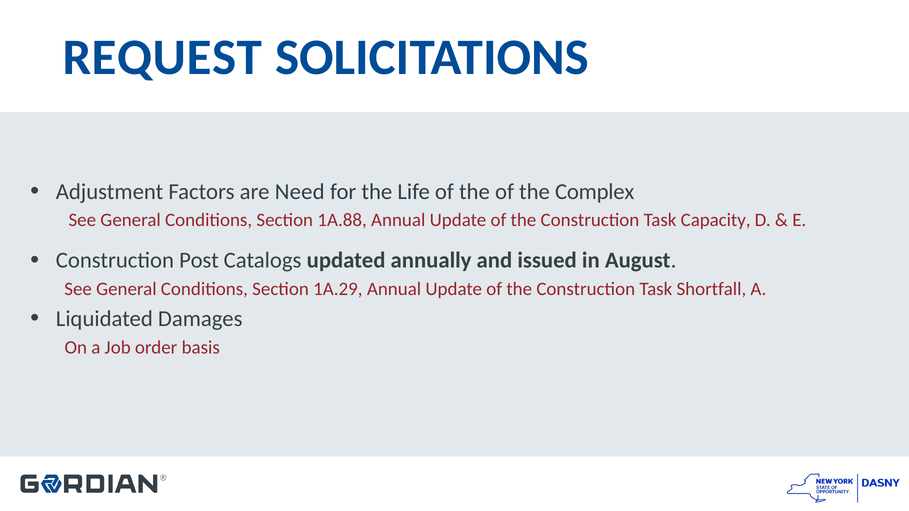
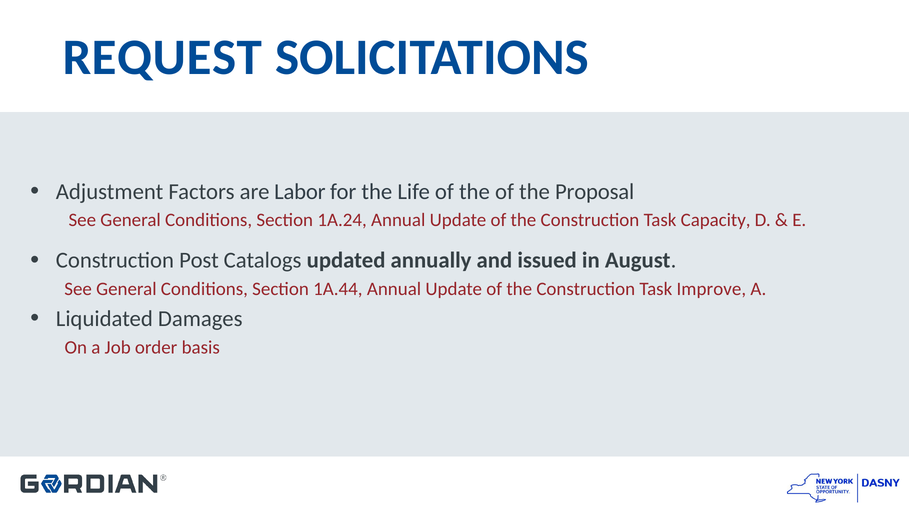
Need: Need -> Labor
Complex: Complex -> Proposal
1A.88: 1A.88 -> 1A.24
1A.29: 1A.29 -> 1A.44
Shortfall: Shortfall -> Improve
